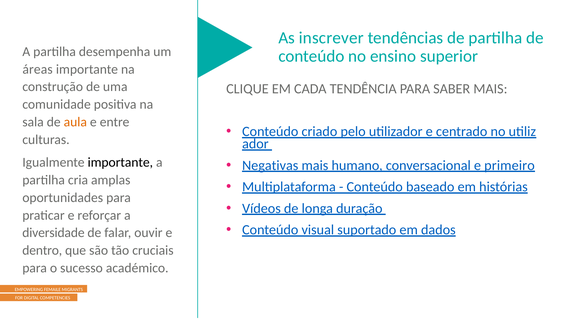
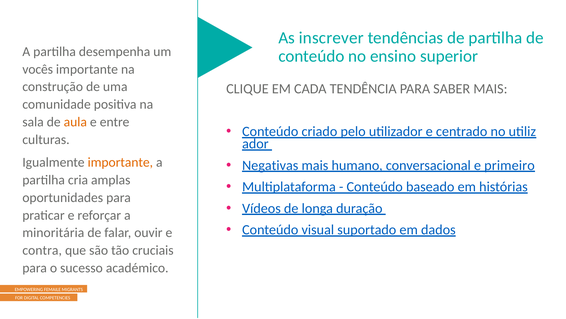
áreas: áreas -> vocês
importante at (120, 162) colour: black -> orange
diversidade: diversidade -> minoritária
dentro: dentro -> contra
